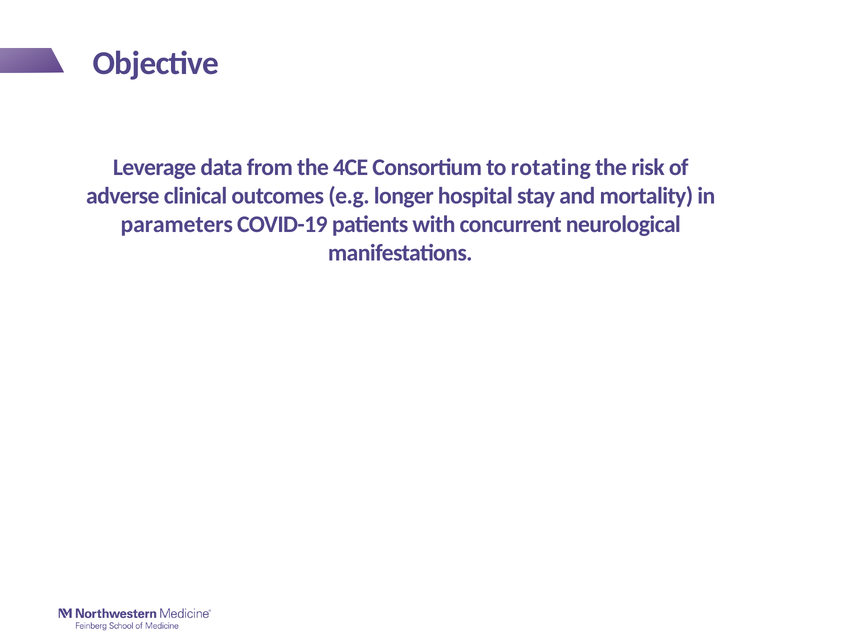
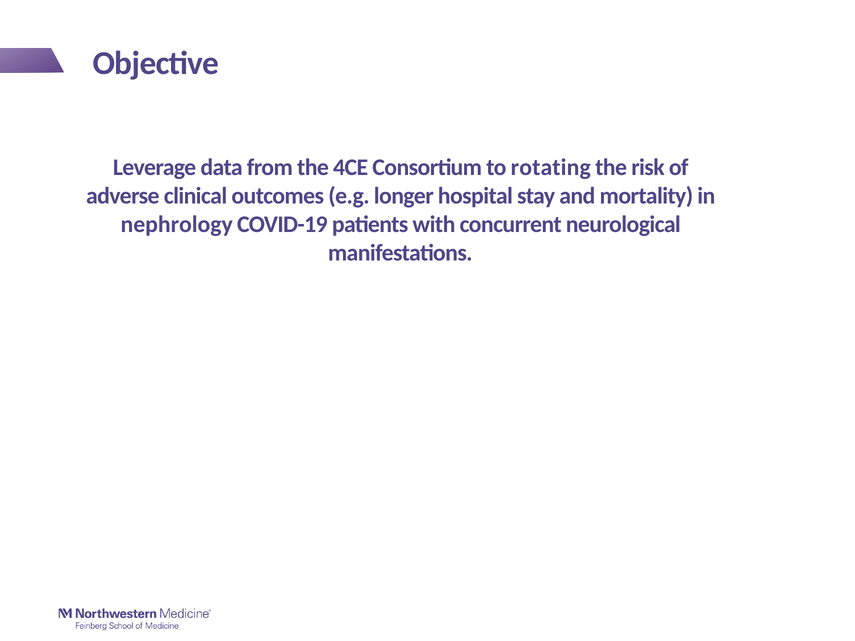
parameters: parameters -> nephrology
